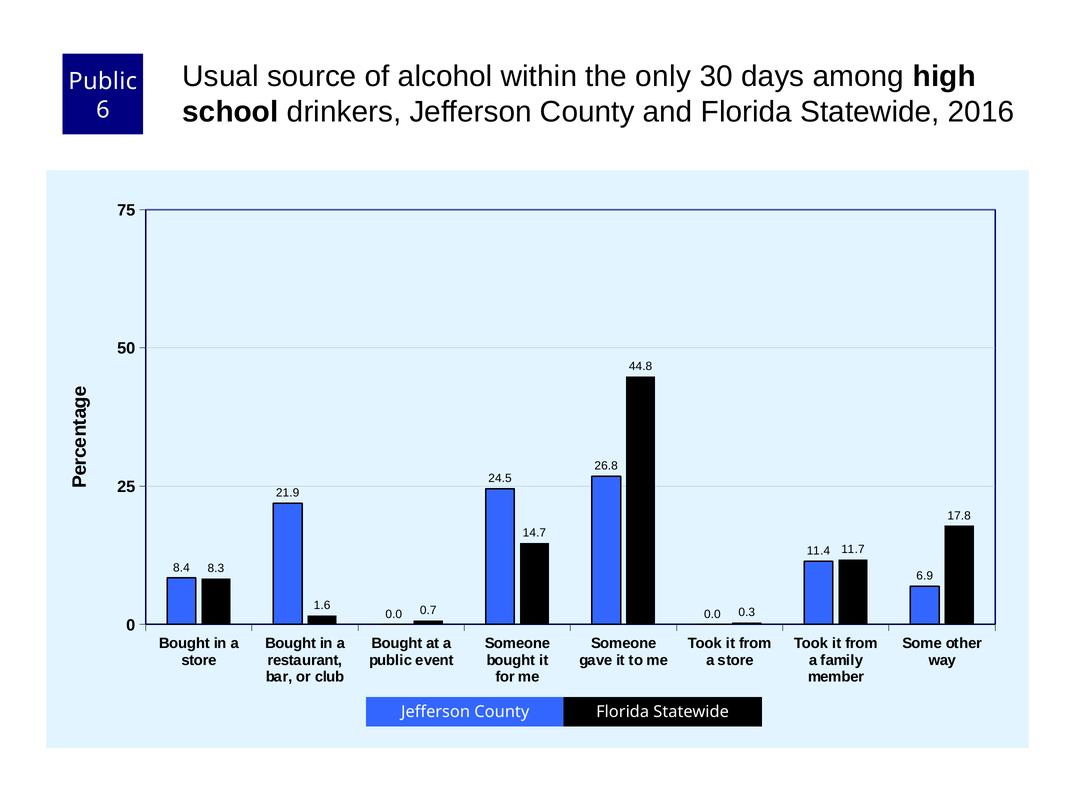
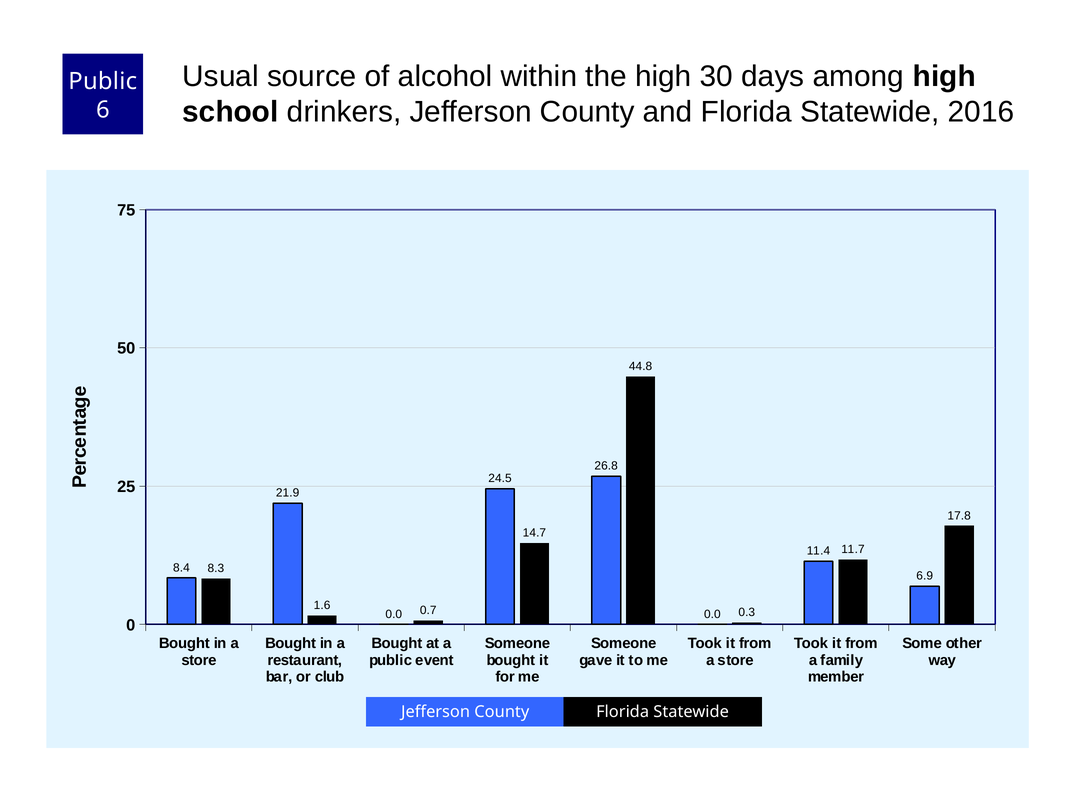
the only: only -> high
